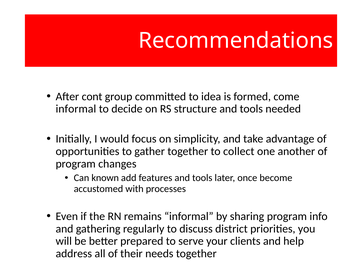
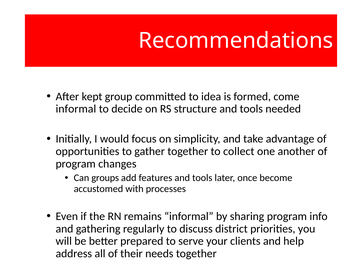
cont: cont -> kept
known: known -> groups
